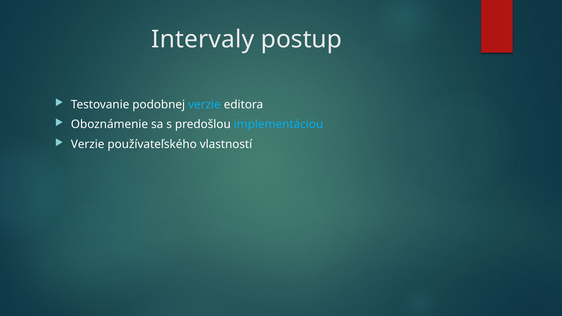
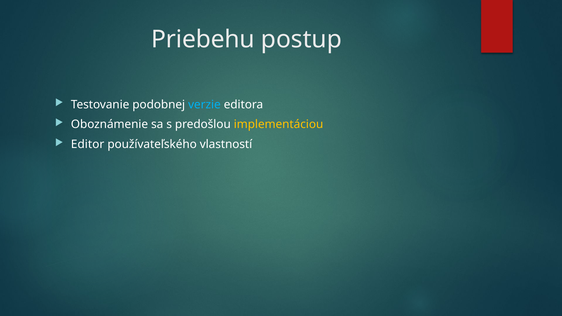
Intervaly: Intervaly -> Priebehu
implementáciou colour: light blue -> yellow
Verzie at (88, 144): Verzie -> Editor
